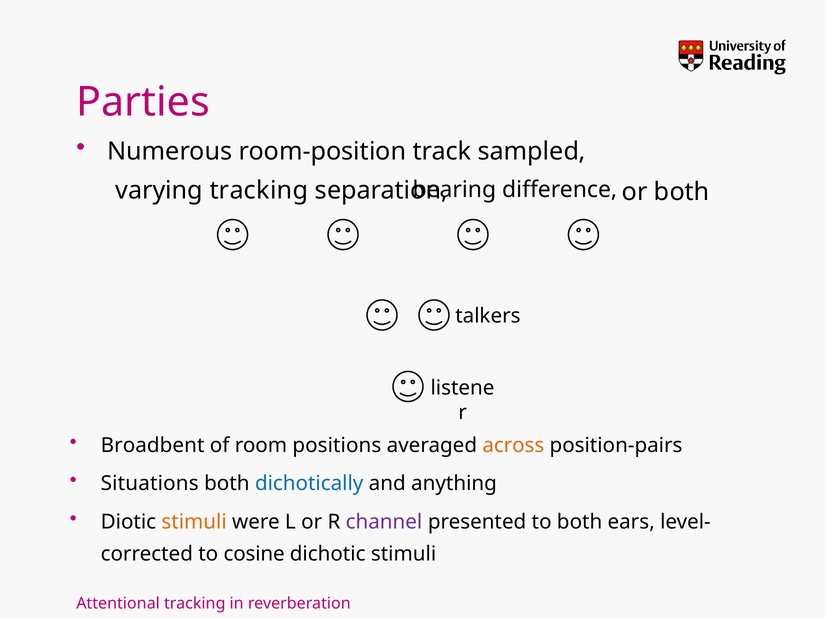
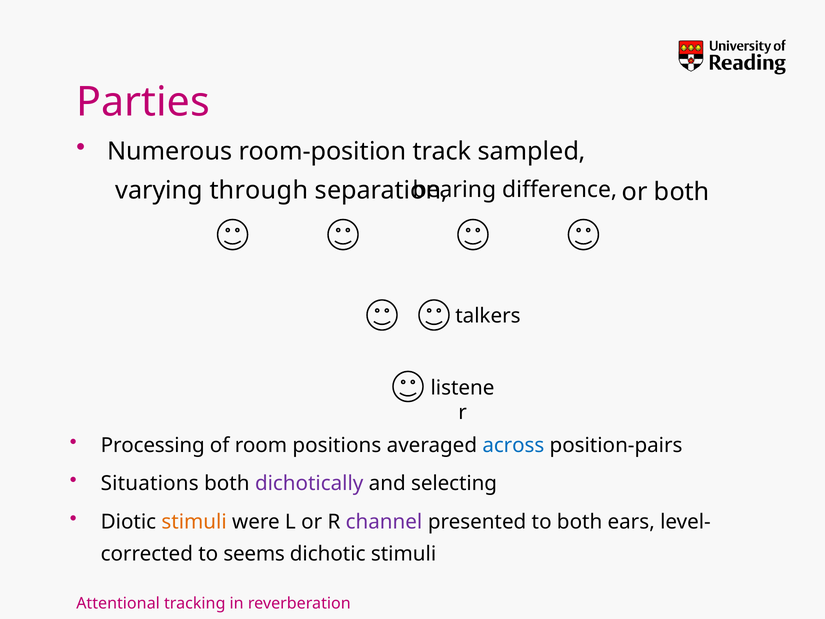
varying tracking: tracking -> through
Broadbent: Broadbent -> Processing
across colour: orange -> blue
dichotically colour: blue -> purple
anything: anything -> selecting
cosine: cosine -> seems
